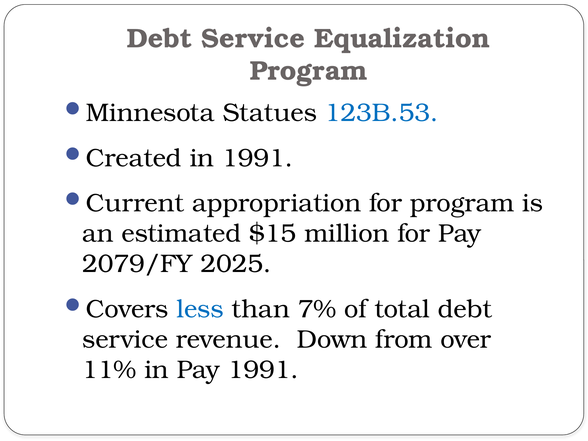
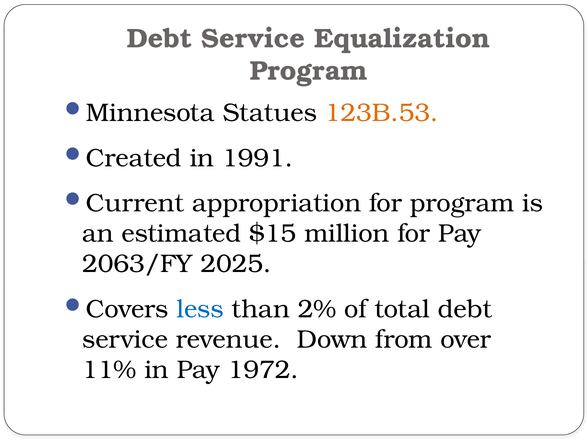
123B.53 colour: blue -> orange
2079/FY: 2079/FY -> 2063/FY
7%: 7% -> 2%
Pay 1991: 1991 -> 1972
